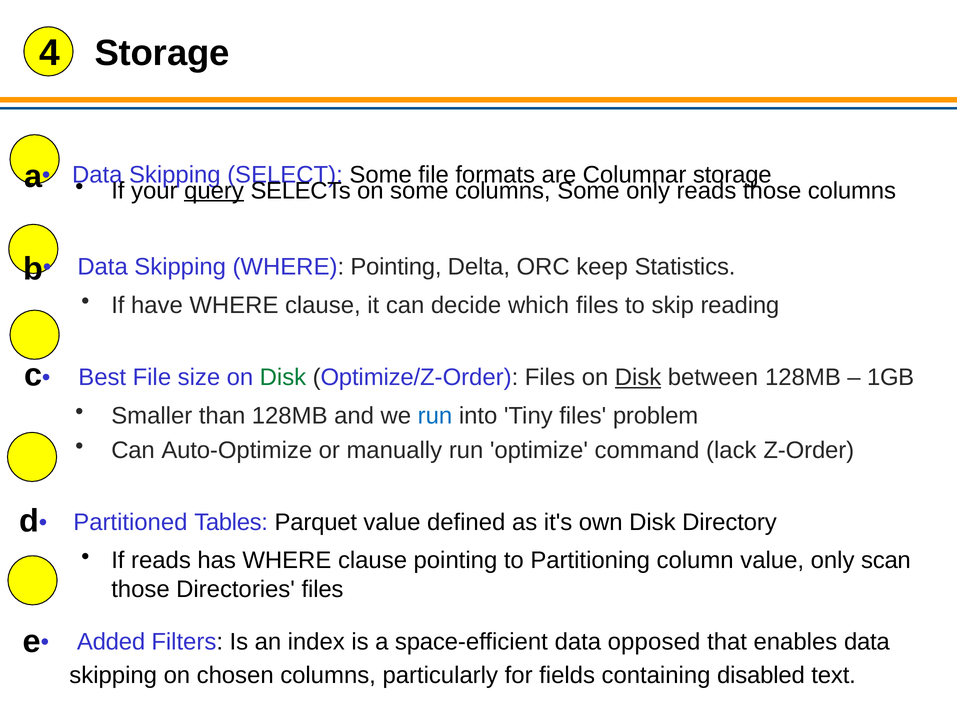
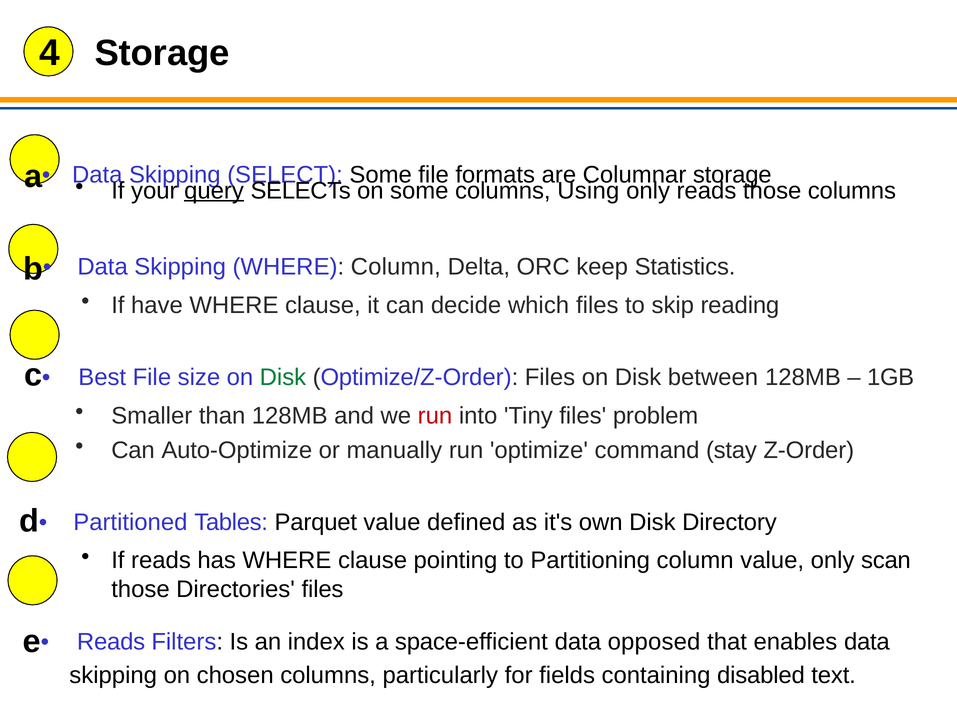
columns Some: Some -> Using
WHERE Pointing: Pointing -> Column
Disk at (638, 377) underline: present -> none
run at (435, 416) colour: blue -> red
lack: lack -> stay
Added at (111, 641): Added -> Reads
